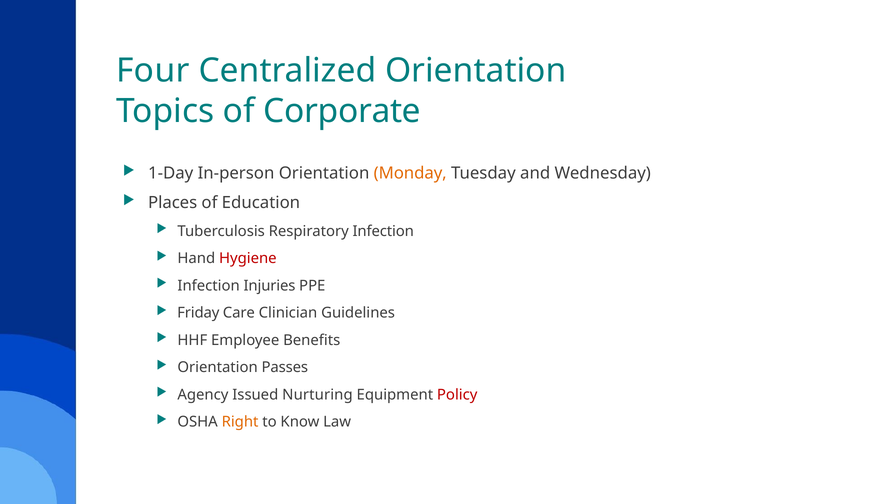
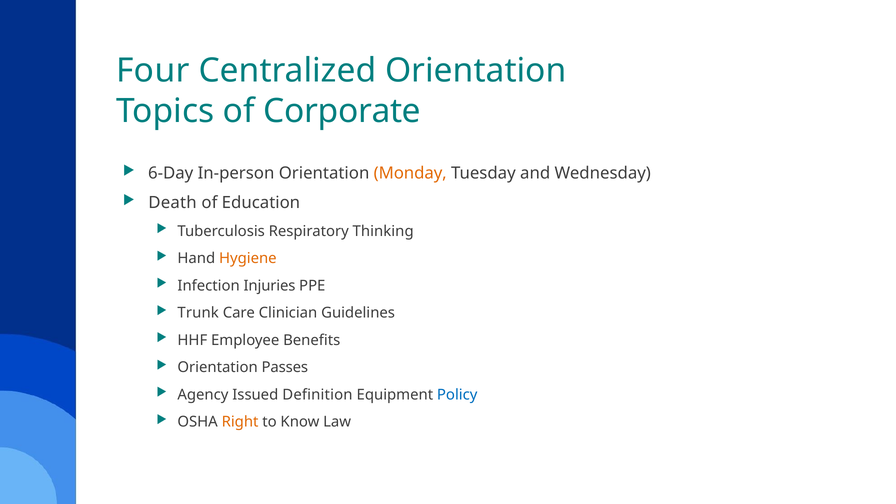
1-Day: 1-Day -> 6-Day
Places: Places -> Death
Respiratory Infection: Infection -> Thinking
Hygiene colour: red -> orange
Friday: Friday -> Trunk
Nurturing: Nurturing -> Definition
Policy colour: red -> blue
